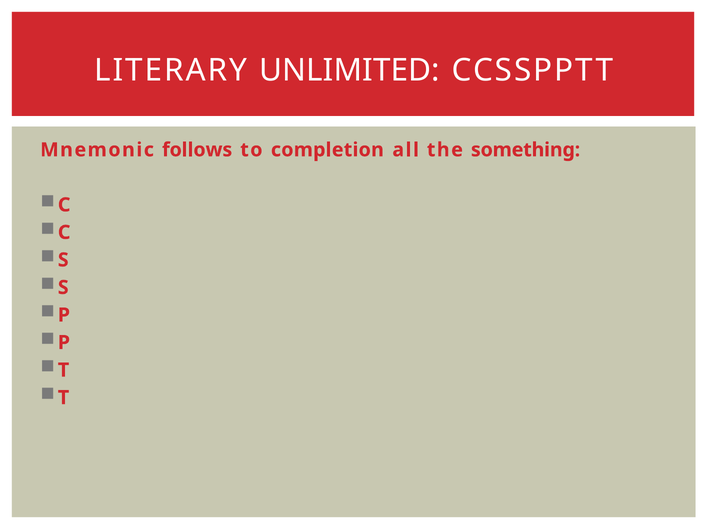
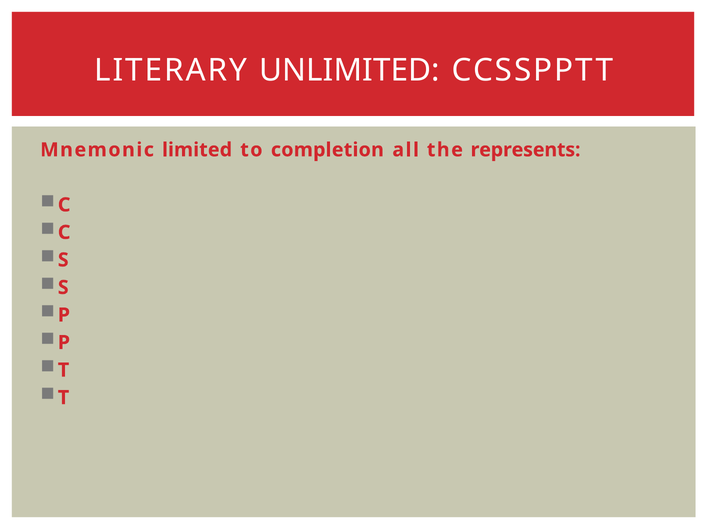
follows: follows -> limited
something: something -> represents
